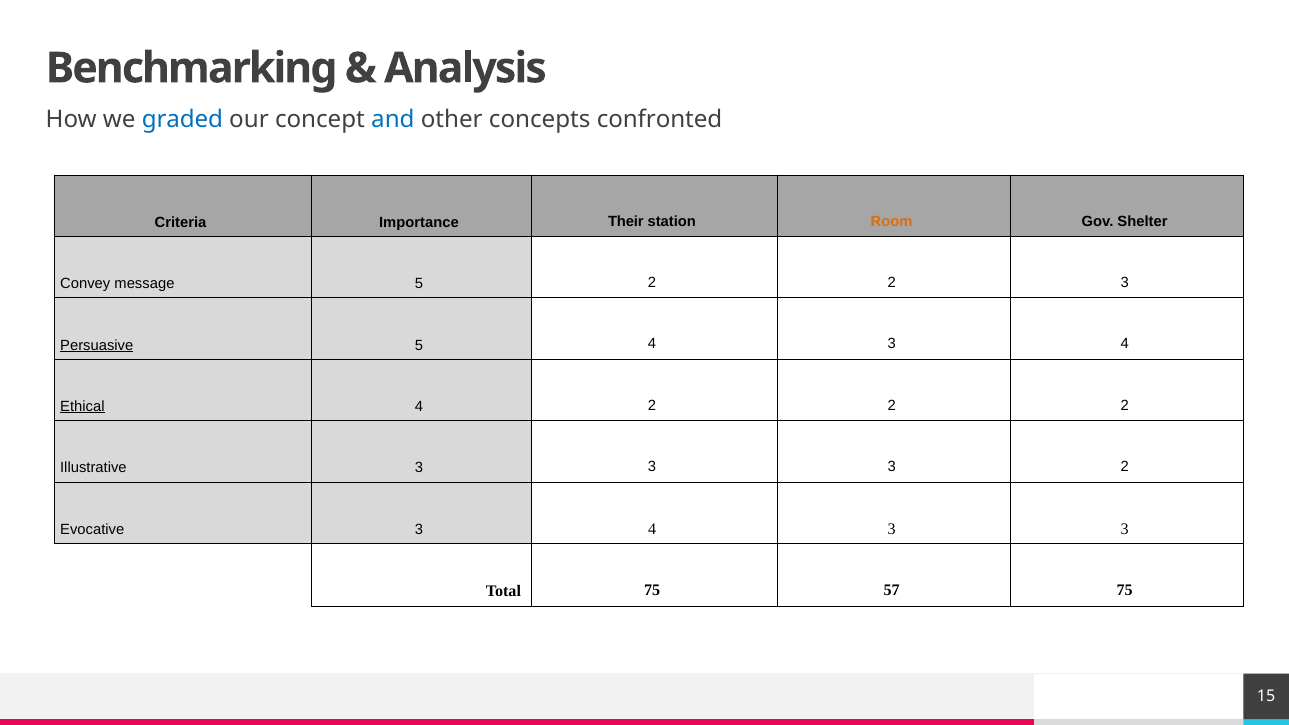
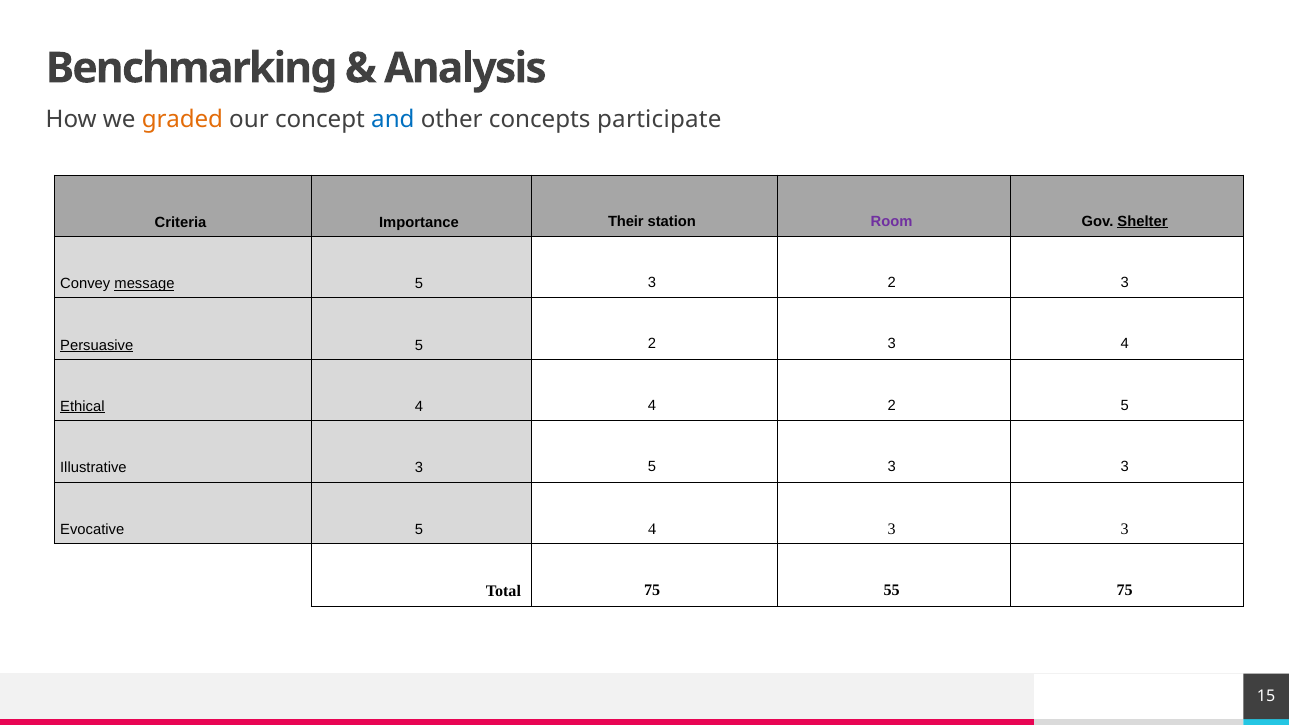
graded colour: blue -> orange
confronted: confronted -> participate
Room colour: orange -> purple
Shelter underline: none -> present
message underline: none -> present
2 at (652, 283): 2 -> 3
5 4: 4 -> 2
4 2: 2 -> 4
2 at (1125, 405): 2 -> 5
Illustrative 3 3: 3 -> 5
2 at (1125, 467): 2 -> 3
Evocative 3: 3 -> 5
57: 57 -> 55
